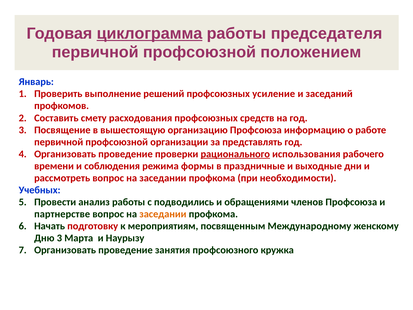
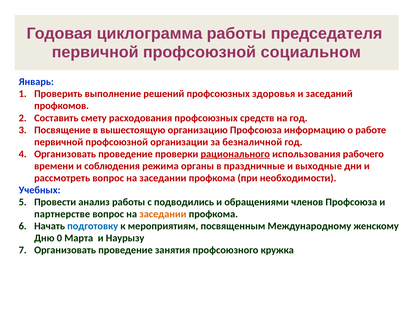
циклограмма underline: present -> none
положением: положением -> социальном
усиление: усиление -> здоровья
представлять: представлять -> безналичной
формы: формы -> органы
подготовку colour: red -> blue
Дню 3: 3 -> 0
